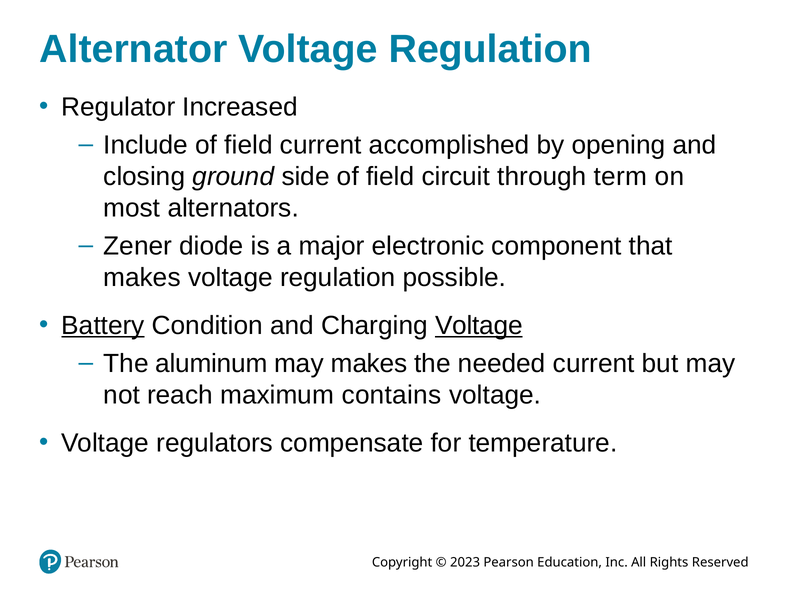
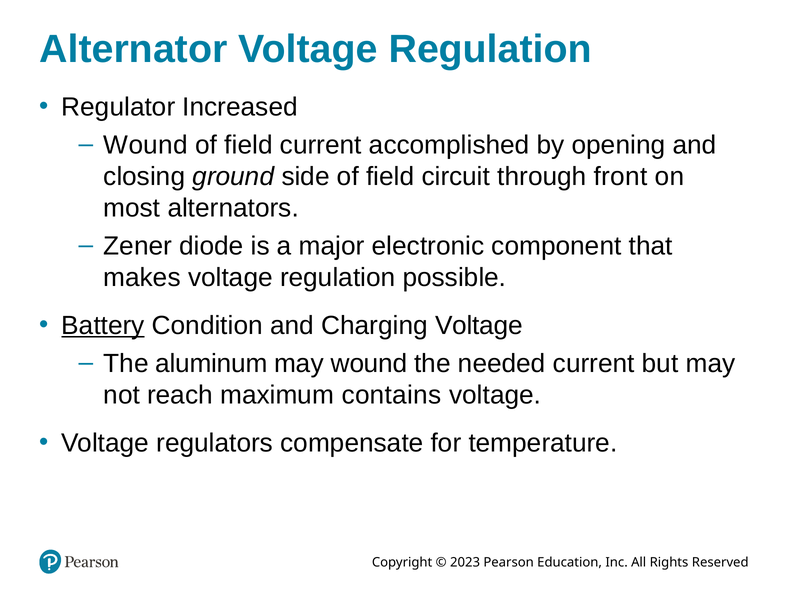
Include at (146, 145): Include -> Wound
term: term -> front
Voltage at (479, 326) underline: present -> none
may makes: makes -> wound
